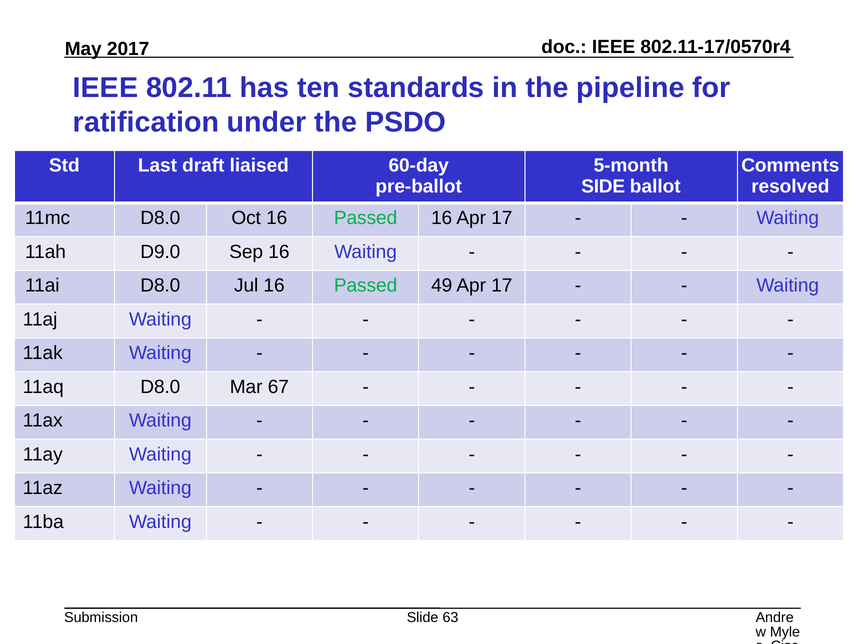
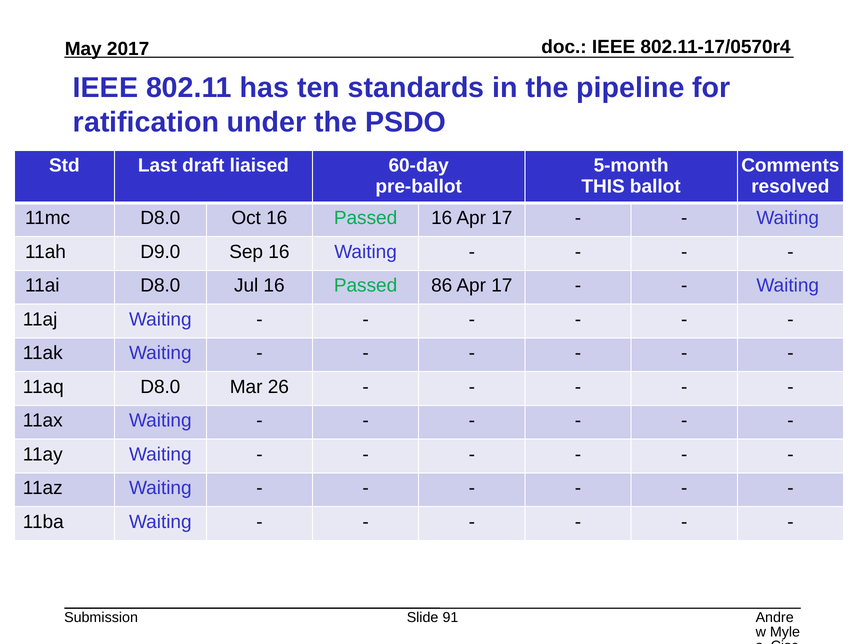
SIDE: SIDE -> THIS
49: 49 -> 86
67: 67 -> 26
63: 63 -> 91
